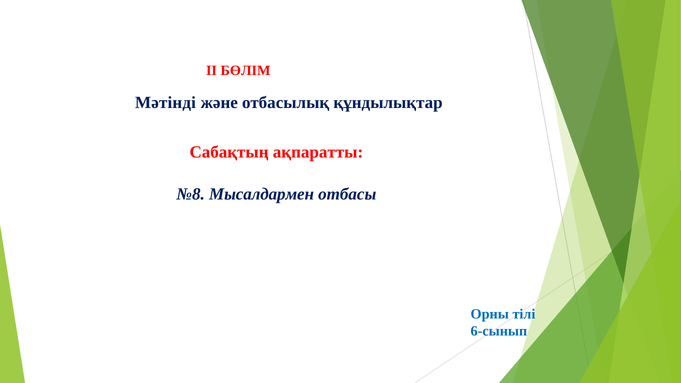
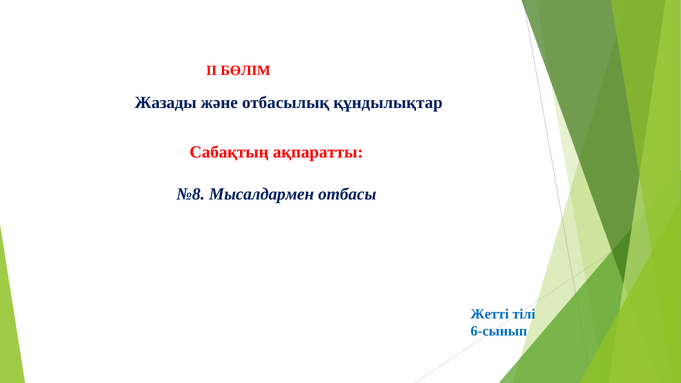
Мәтінді: Мәтінді -> Жазады
Ұлттық ауыл: ауыл -> жетті
Орны at (490, 314): Орны -> Жетті
